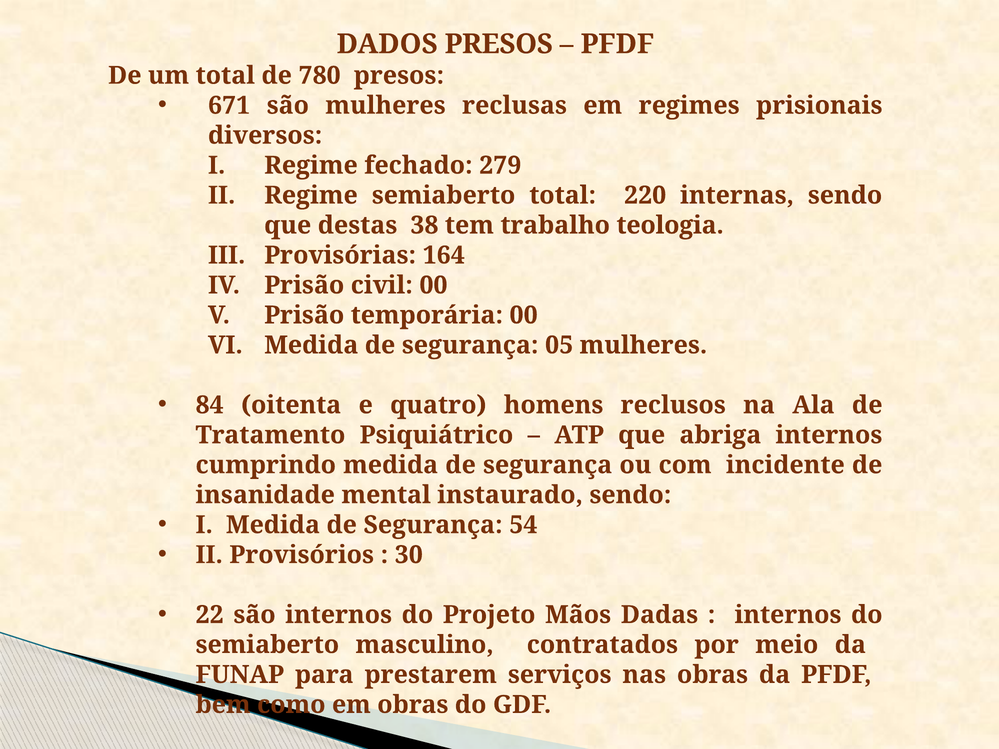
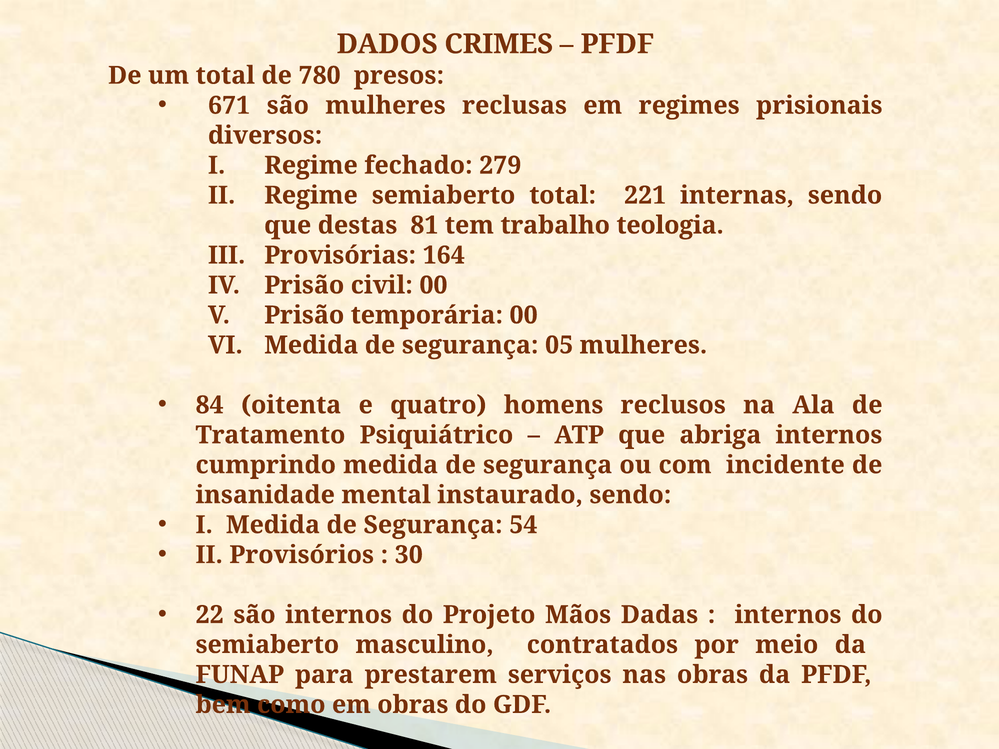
DADOS PRESOS: PRESOS -> CRIMES
220: 220 -> 221
38: 38 -> 81
